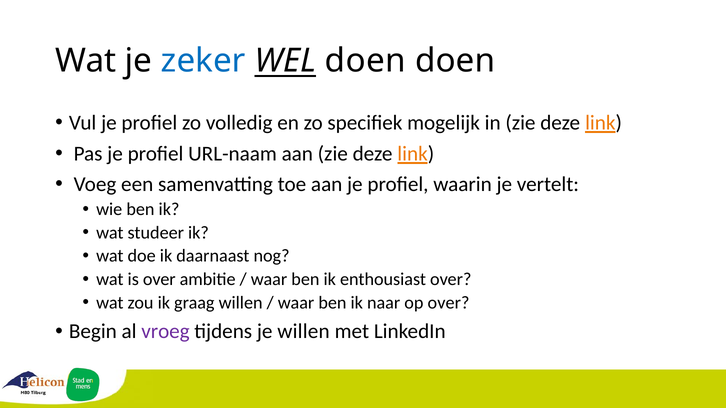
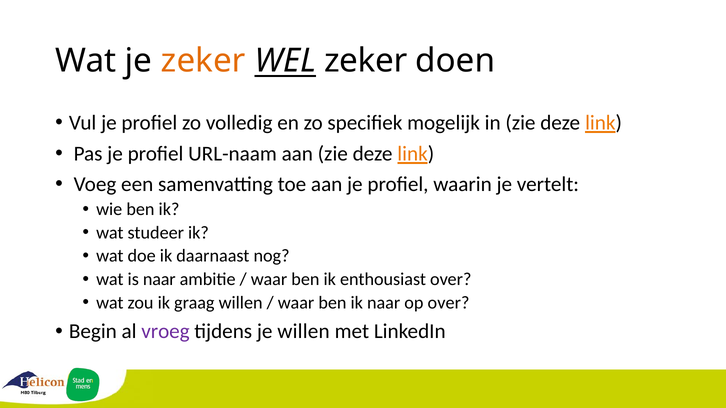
zeker at (203, 61) colour: blue -> orange
WEL doen: doen -> zeker
is over: over -> naar
